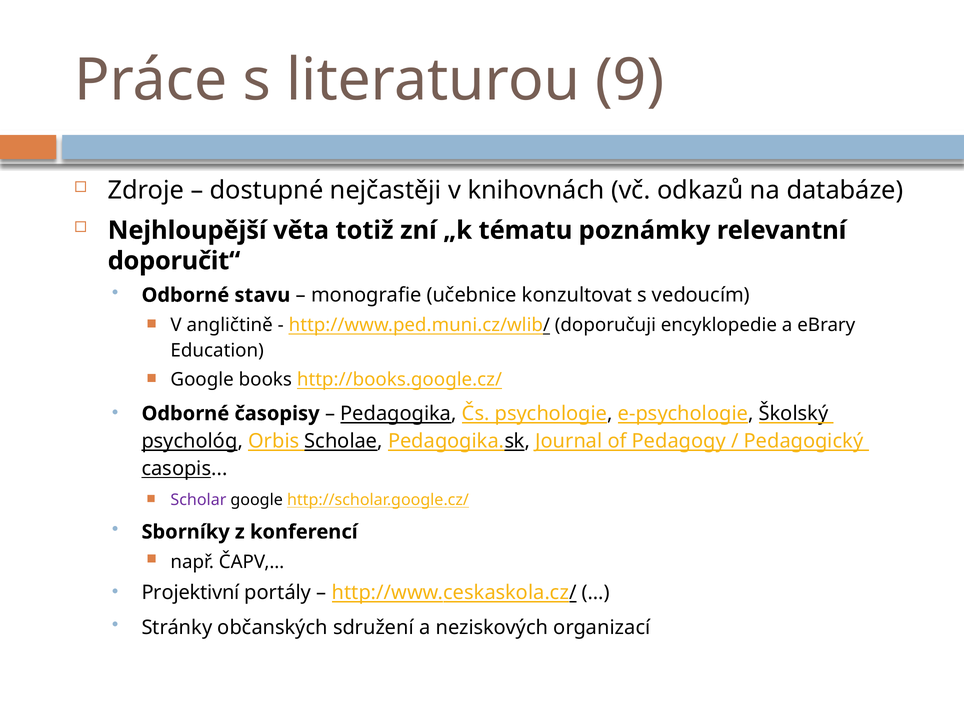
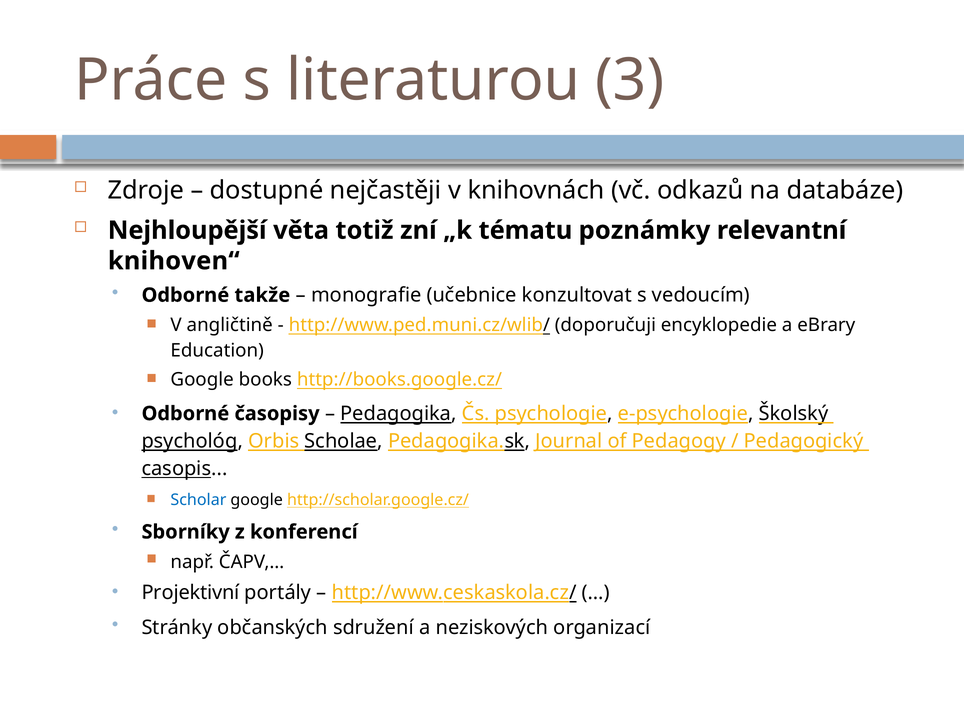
9: 9 -> 3
doporučit“: doporučit“ -> knihoven“
stavu: stavu -> takže
Scholar colour: purple -> blue
